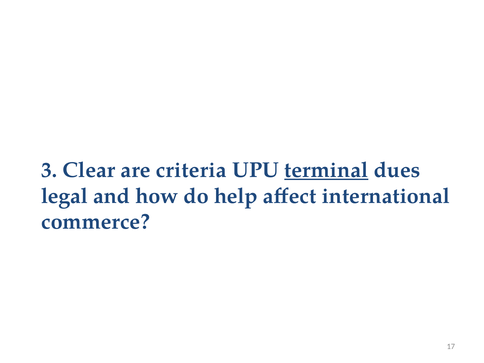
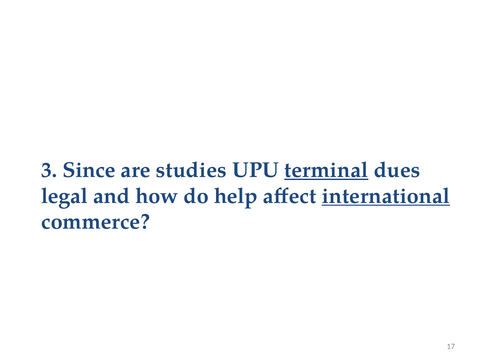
Clear: Clear -> Since
criteria: criteria -> studies
international underline: none -> present
